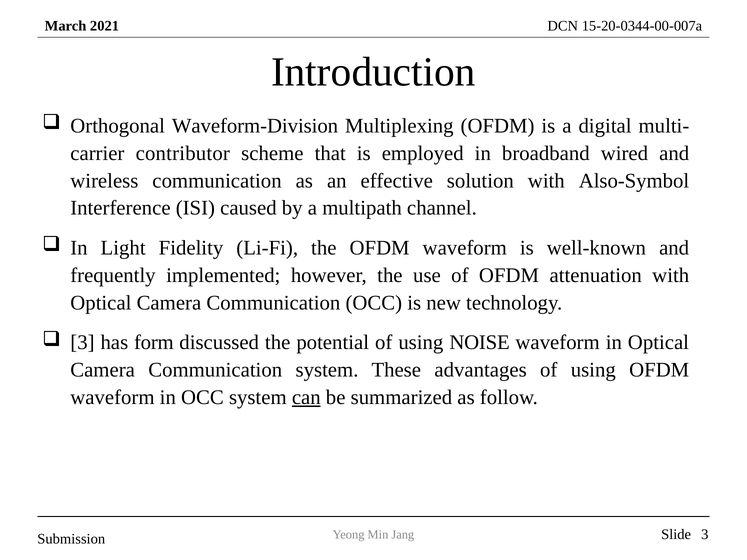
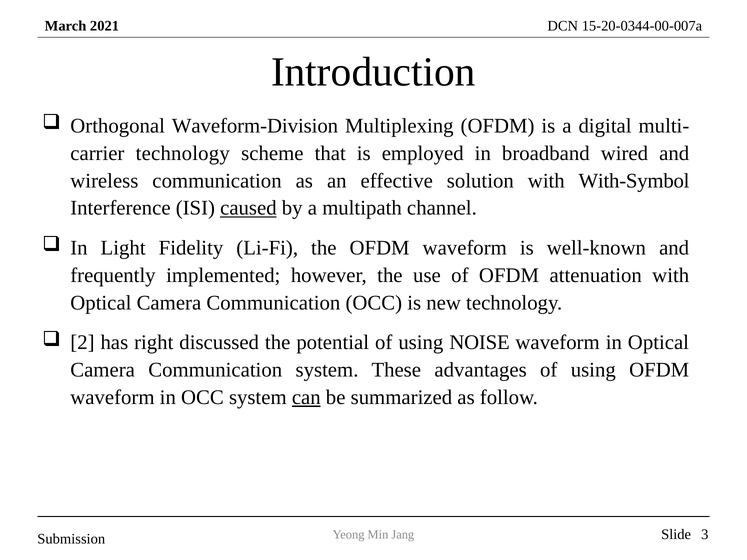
contributor at (183, 153): contributor -> technology
Also-Symbol: Also-Symbol -> With-Symbol
caused underline: none -> present
3 at (82, 343): 3 -> 2
form: form -> right
